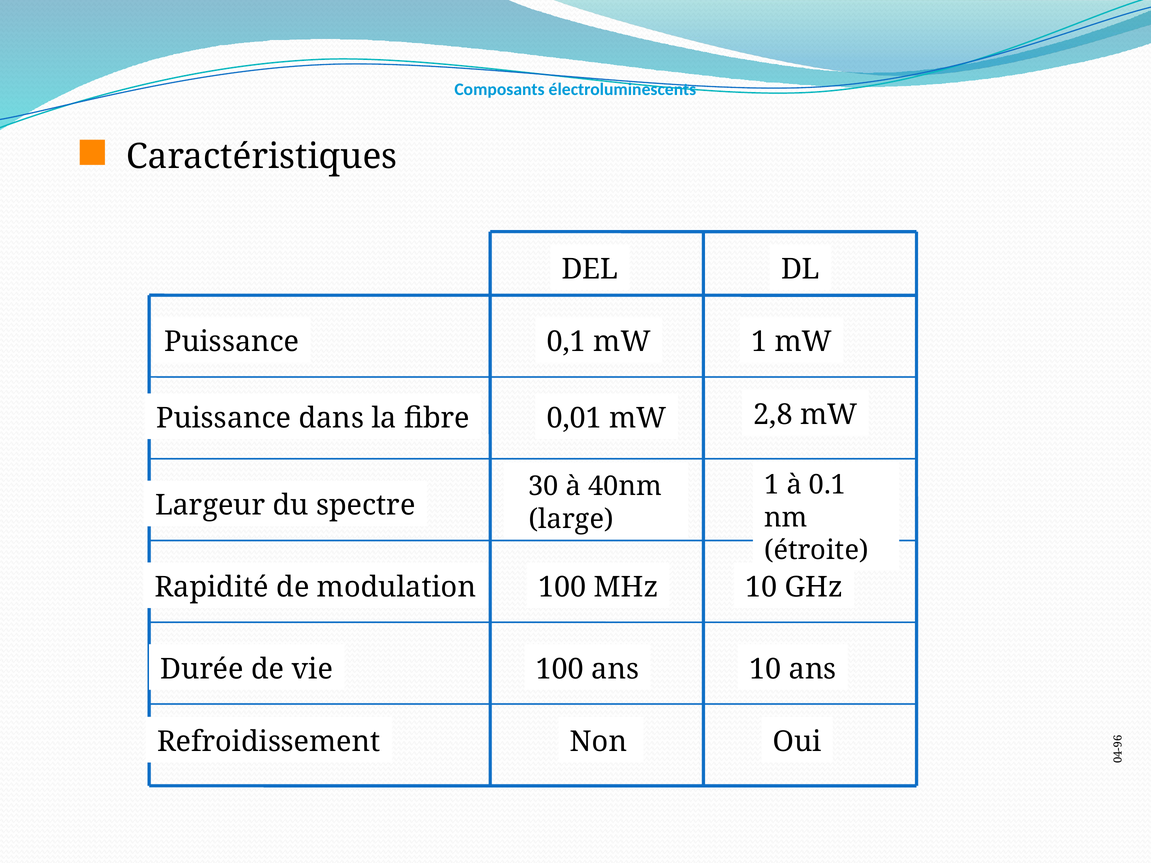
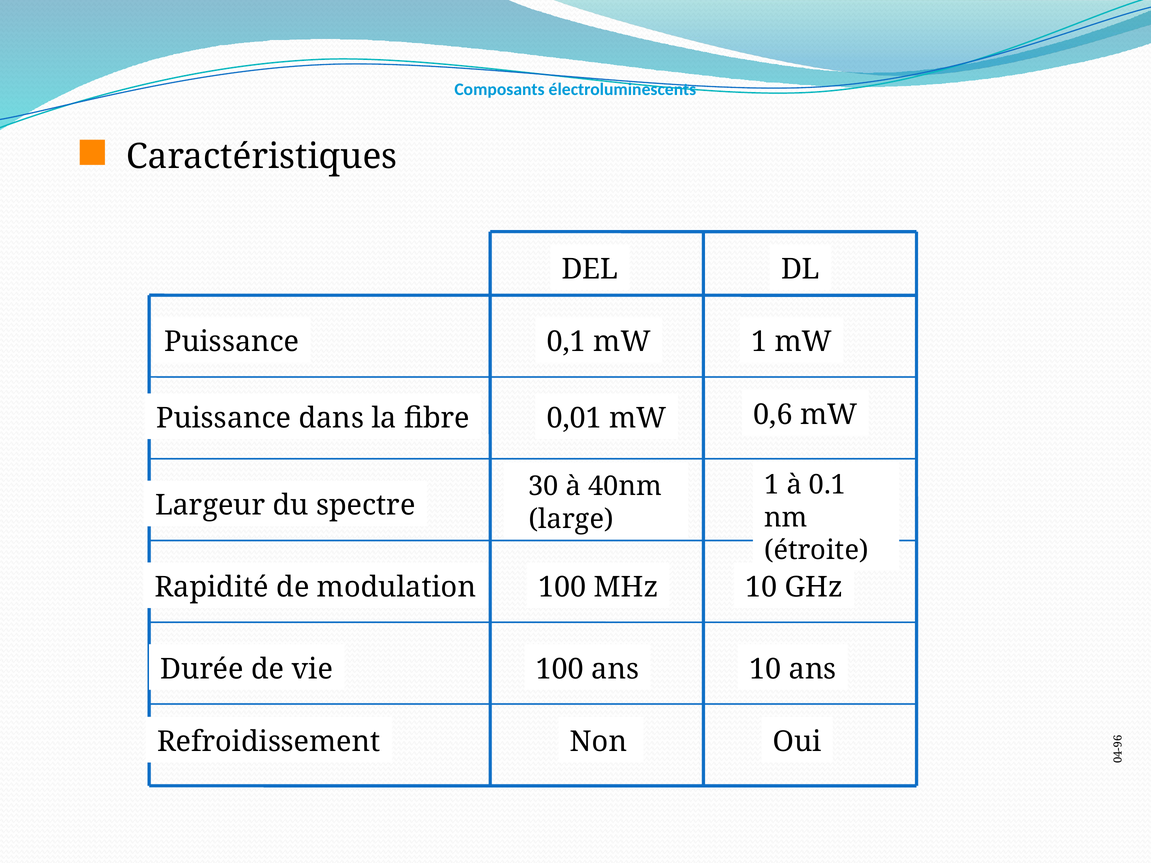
2,8: 2,8 -> 0,6
